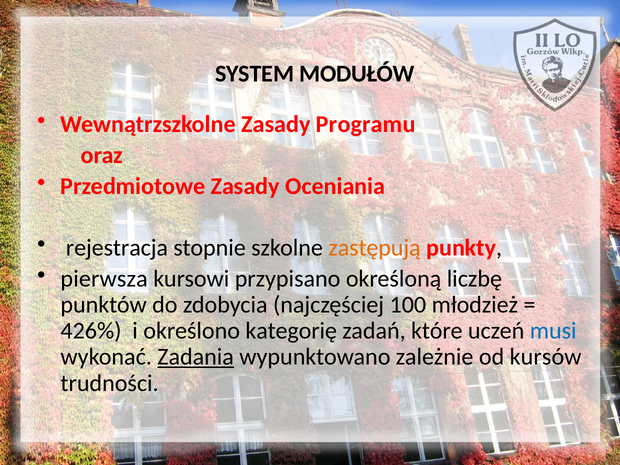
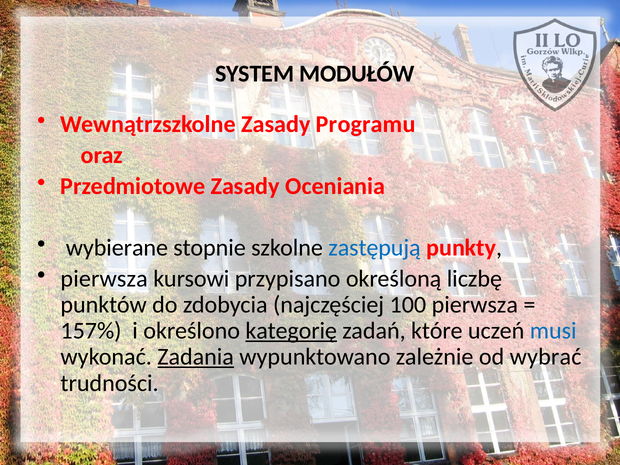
rejestracja: rejestracja -> wybierane
zastępują colour: orange -> blue
100 młodzież: młodzież -> pierwsza
426%: 426% -> 157%
kategorię underline: none -> present
kursów: kursów -> wybrać
